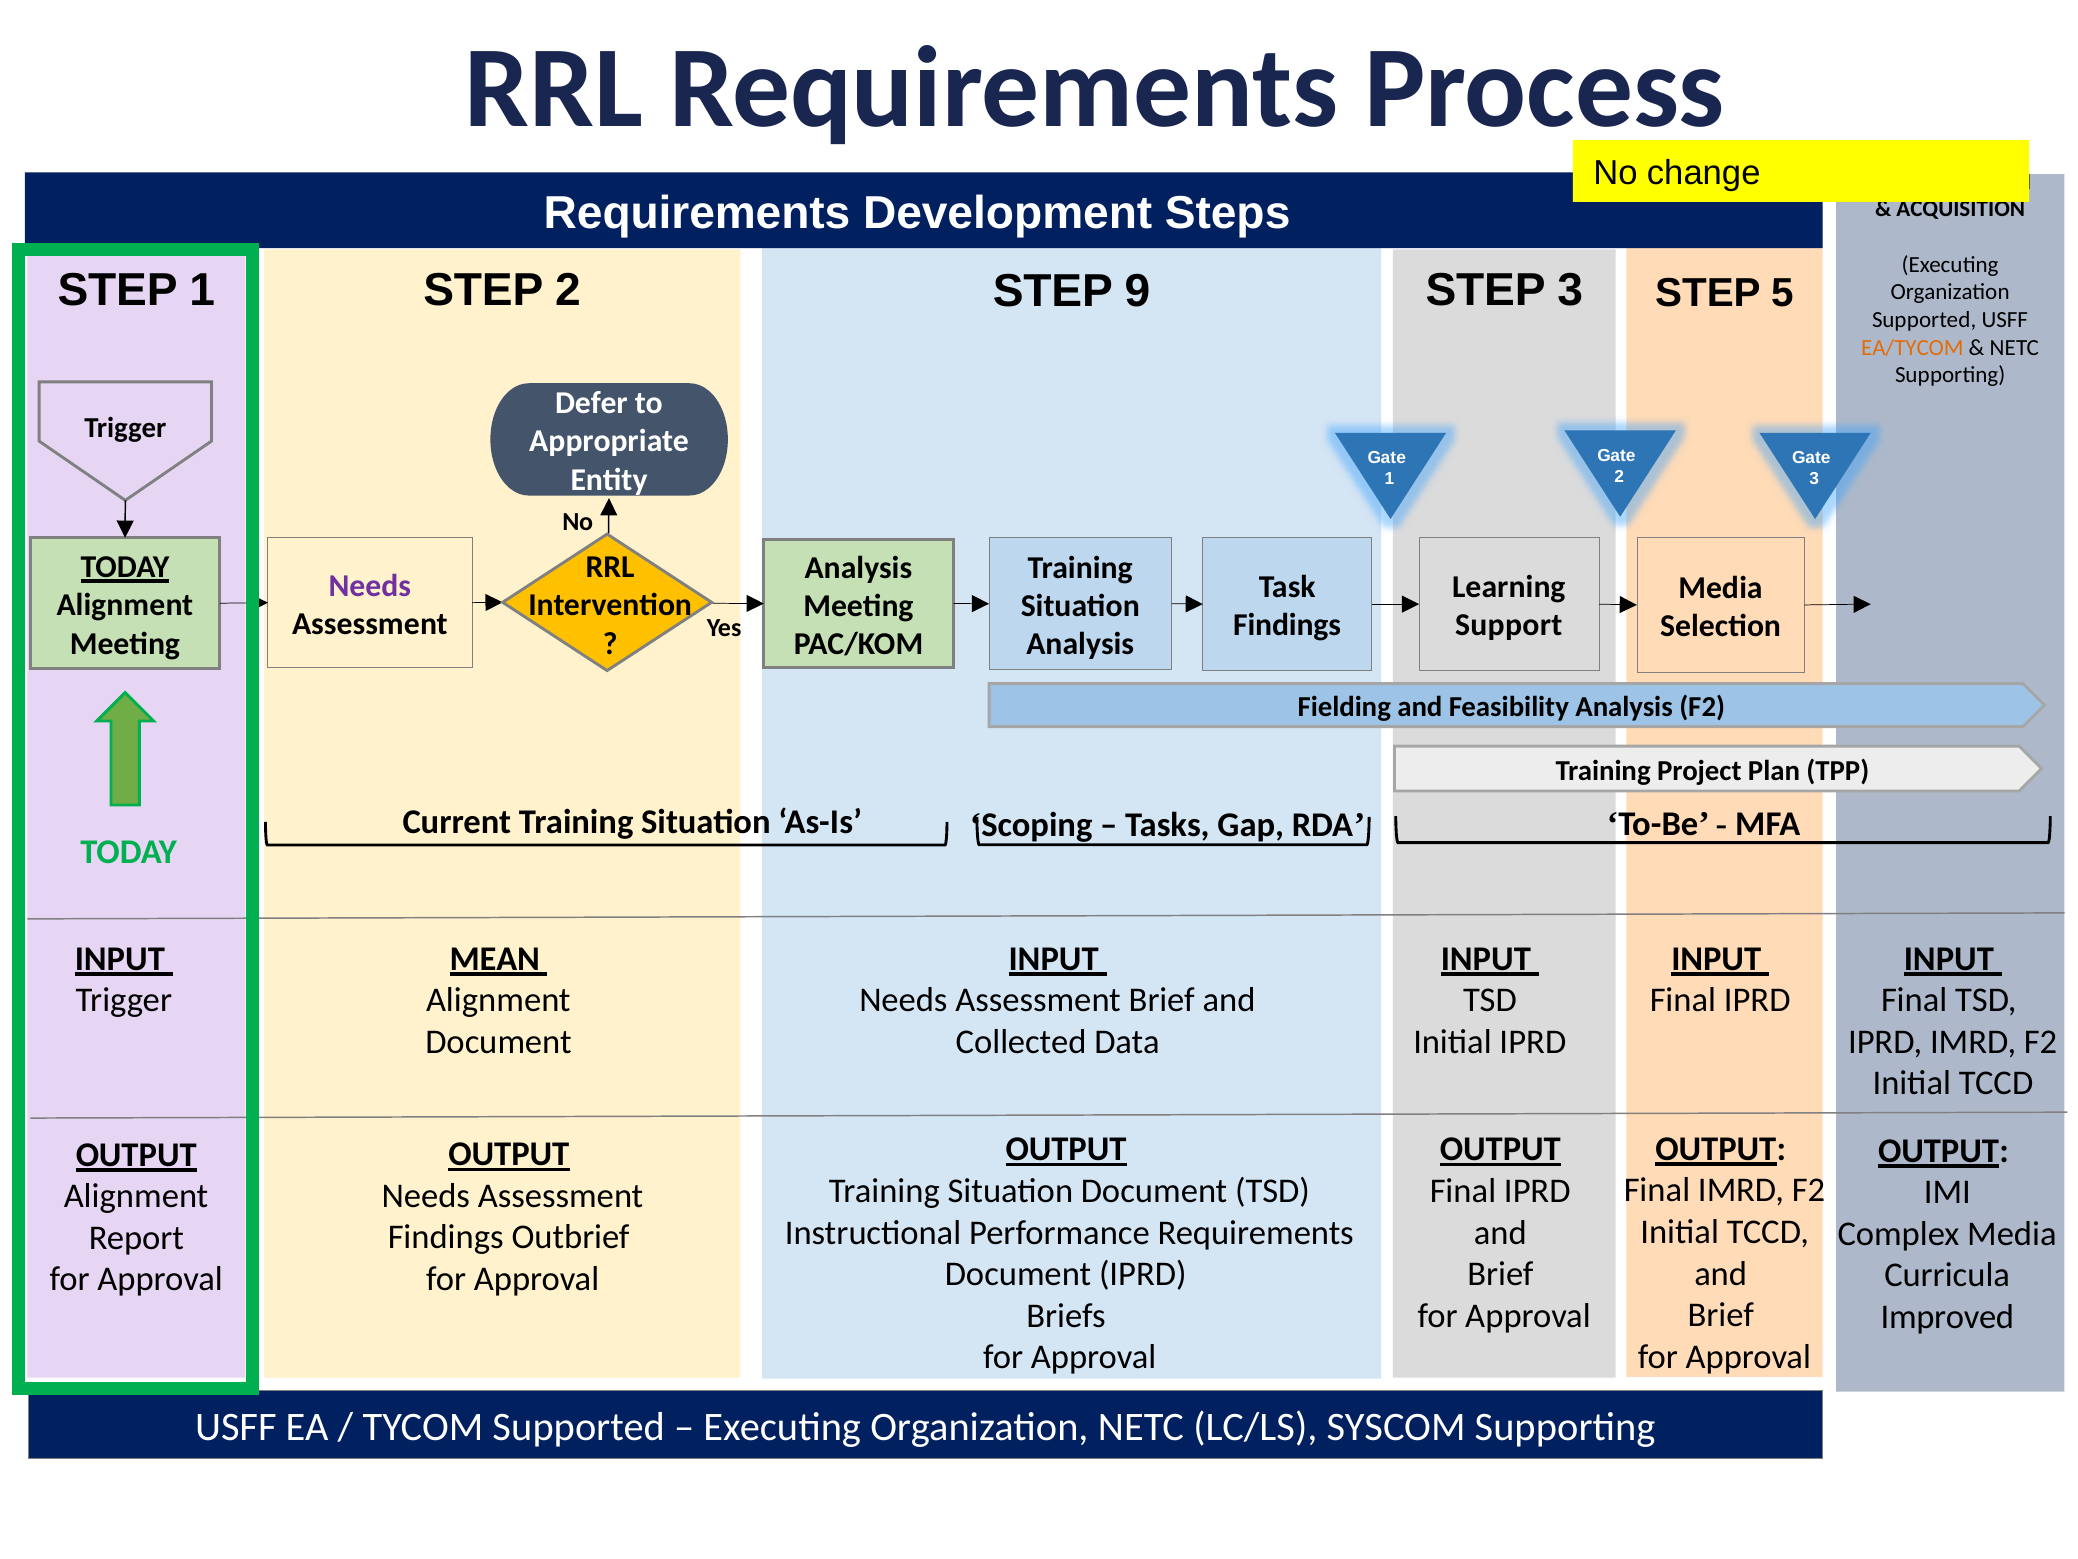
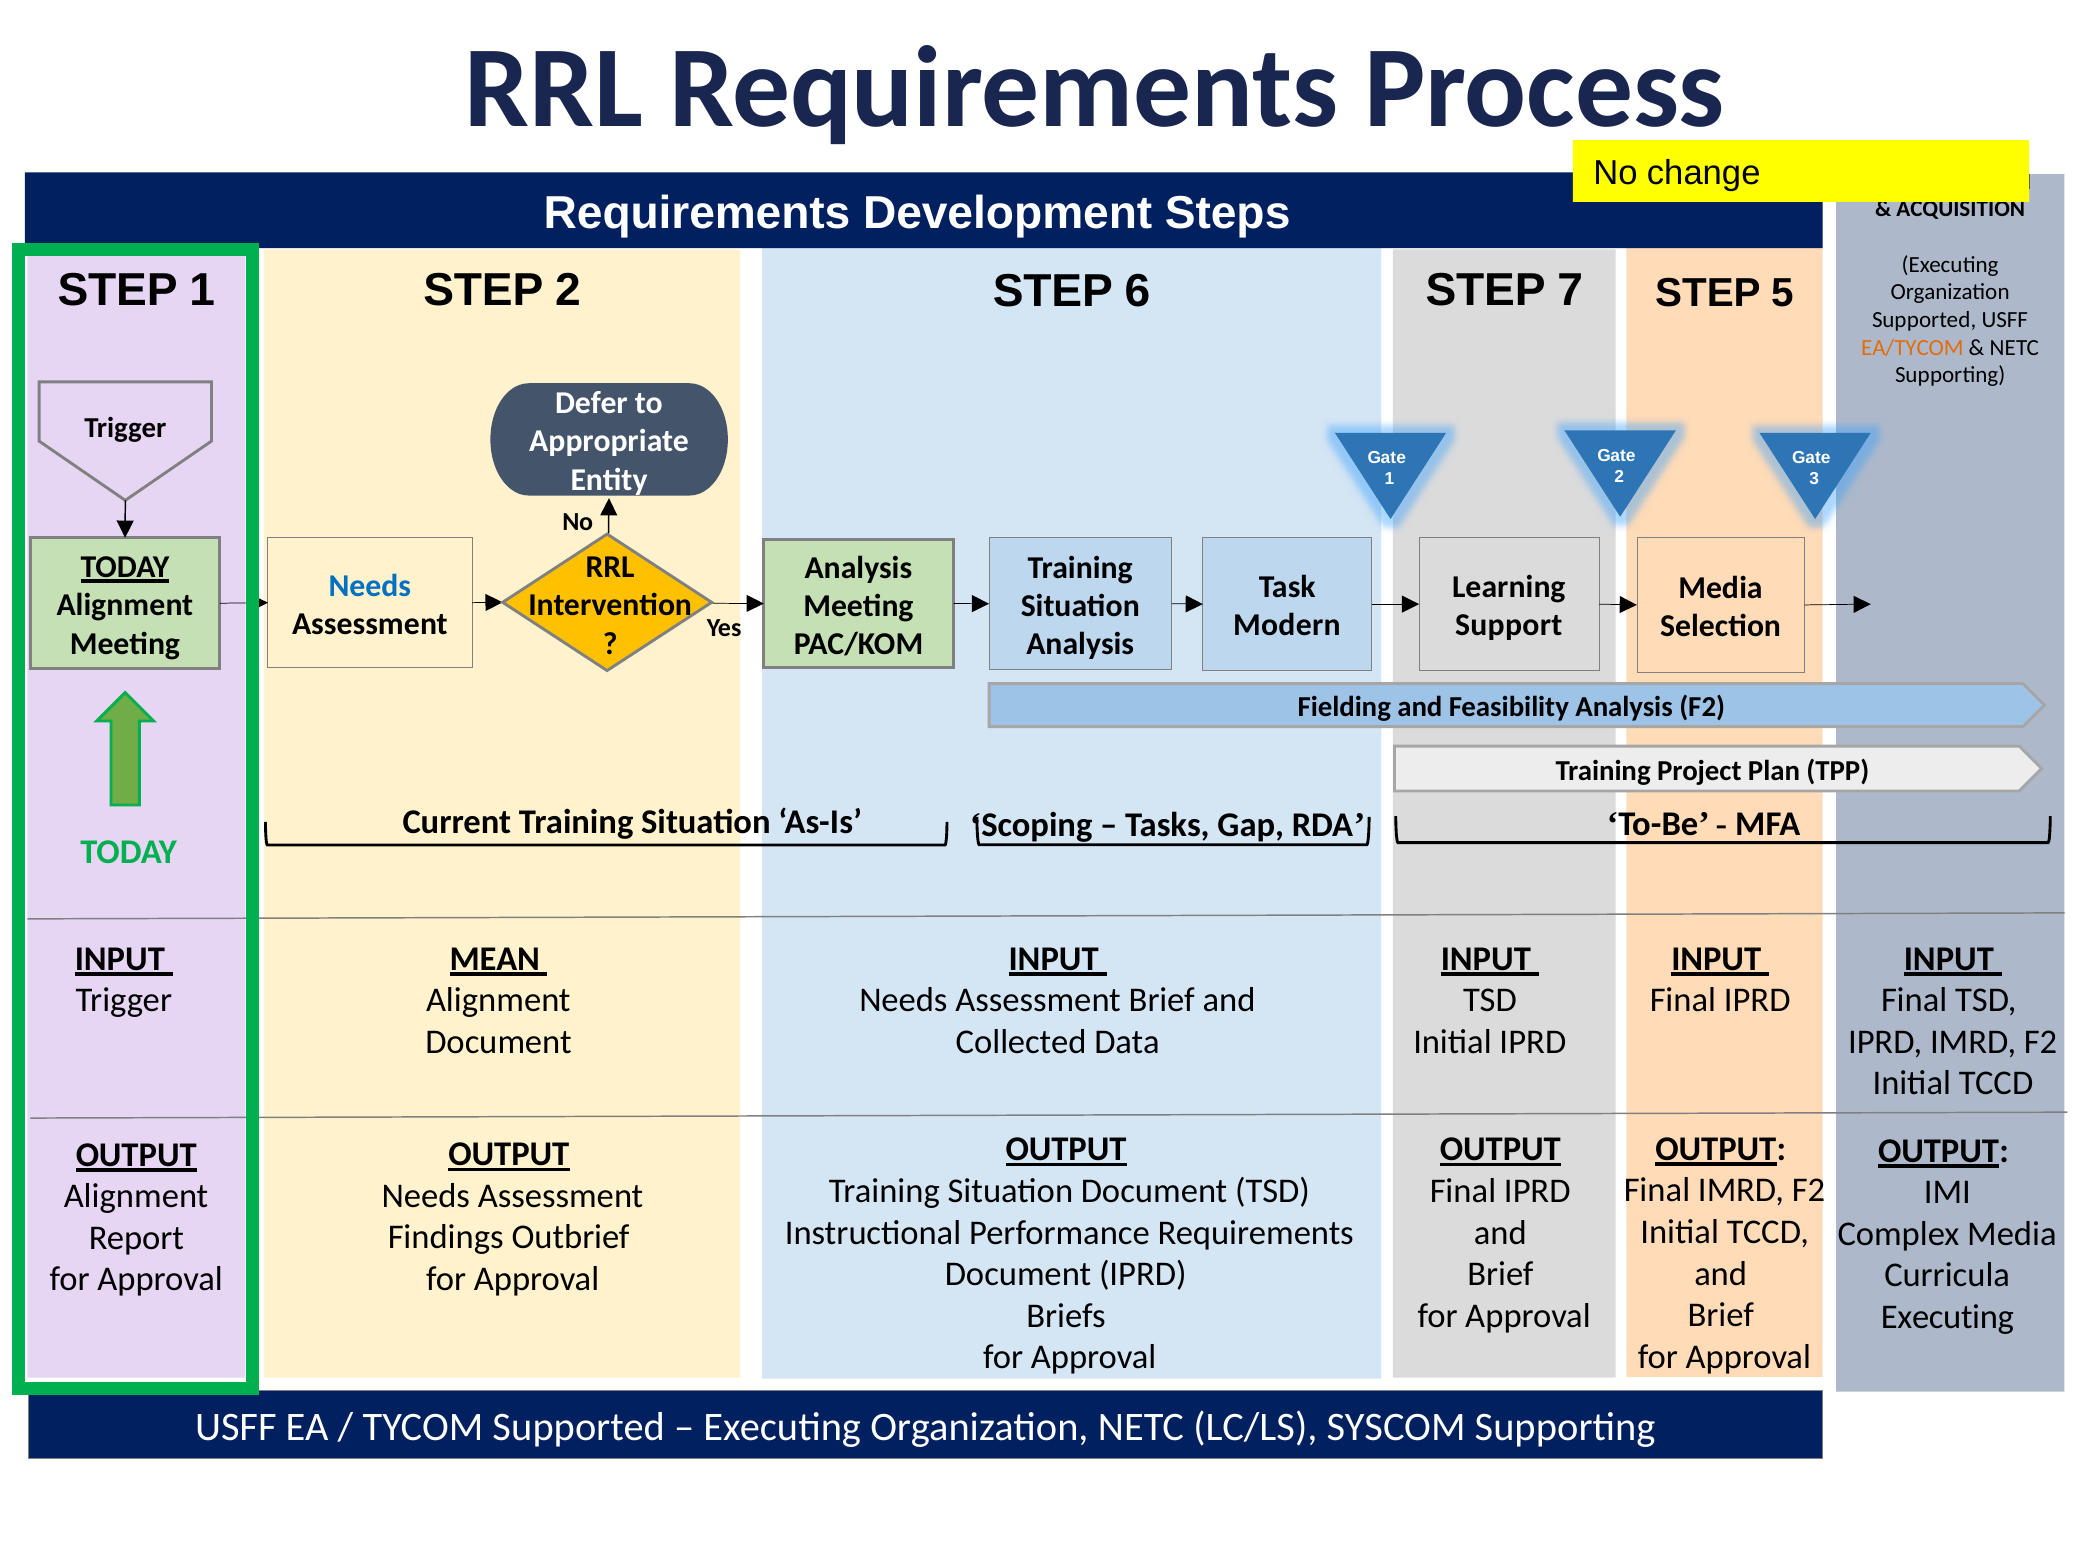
STEP 3: 3 -> 7
9: 9 -> 6
Needs at (370, 586) colour: purple -> blue
Findings at (1287, 625): Findings -> Modern
Improved at (1947, 1317): Improved -> Executing
